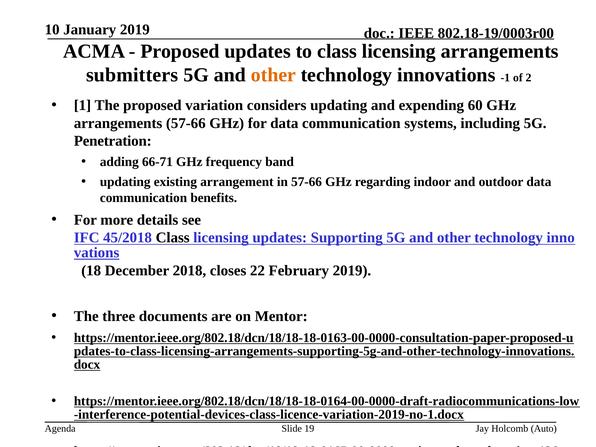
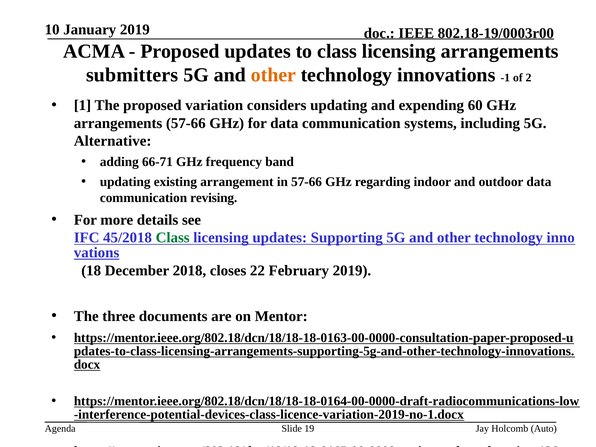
Penetration: Penetration -> Alternative
benefits: benefits -> revising
Class at (173, 238) colour: black -> green
